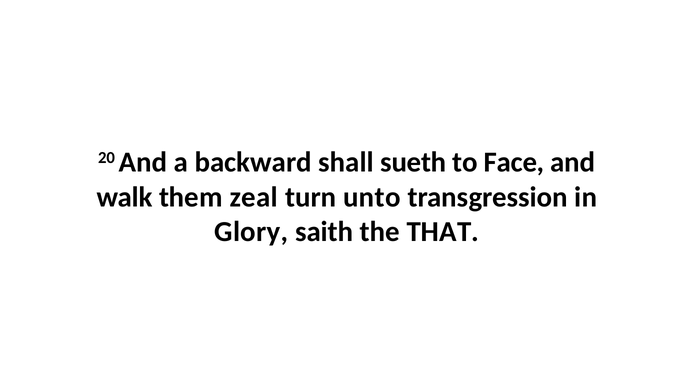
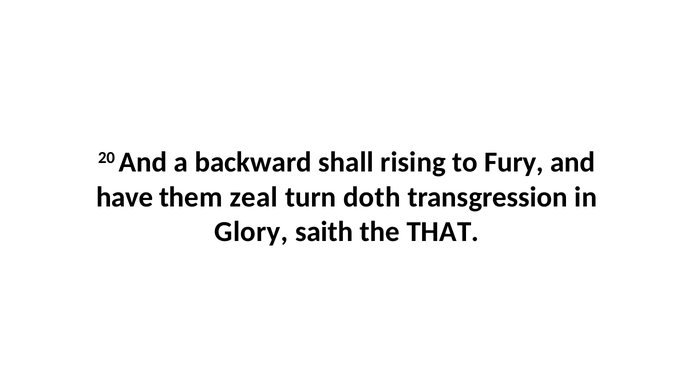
sueth: sueth -> rising
Face: Face -> Fury
walk: walk -> have
unto: unto -> doth
